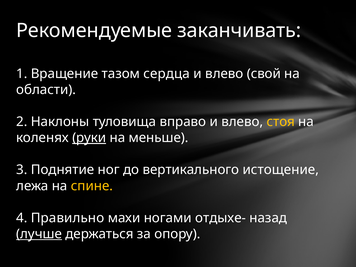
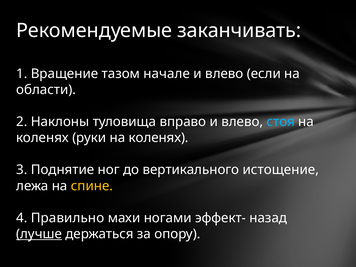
сердца: сердца -> начале
свой: свой -> если
стоя colour: yellow -> light blue
руки underline: present -> none
меньше at (159, 138): меньше -> коленях
отдыхе-: отдыхе- -> эффект-
